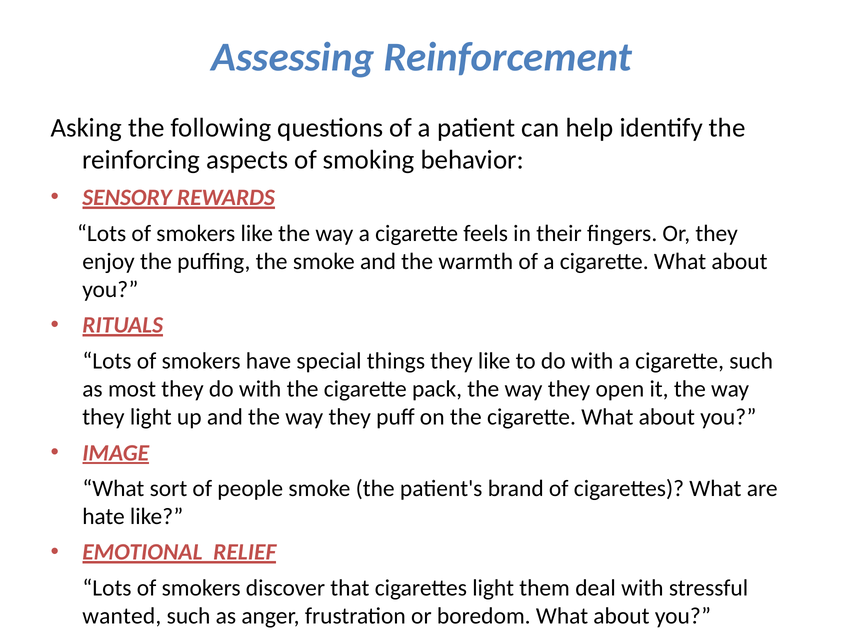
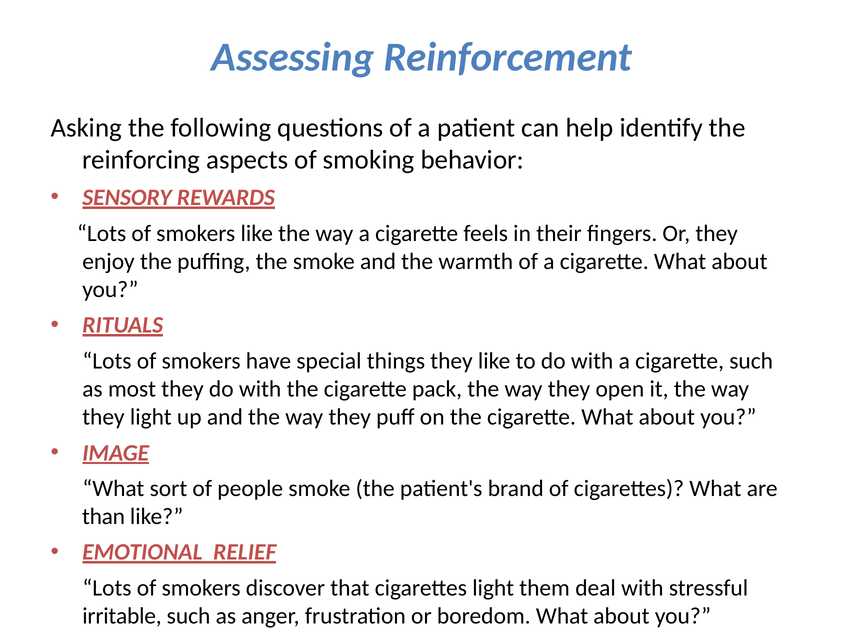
hate: hate -> than
wanted: wanted -> irritable
